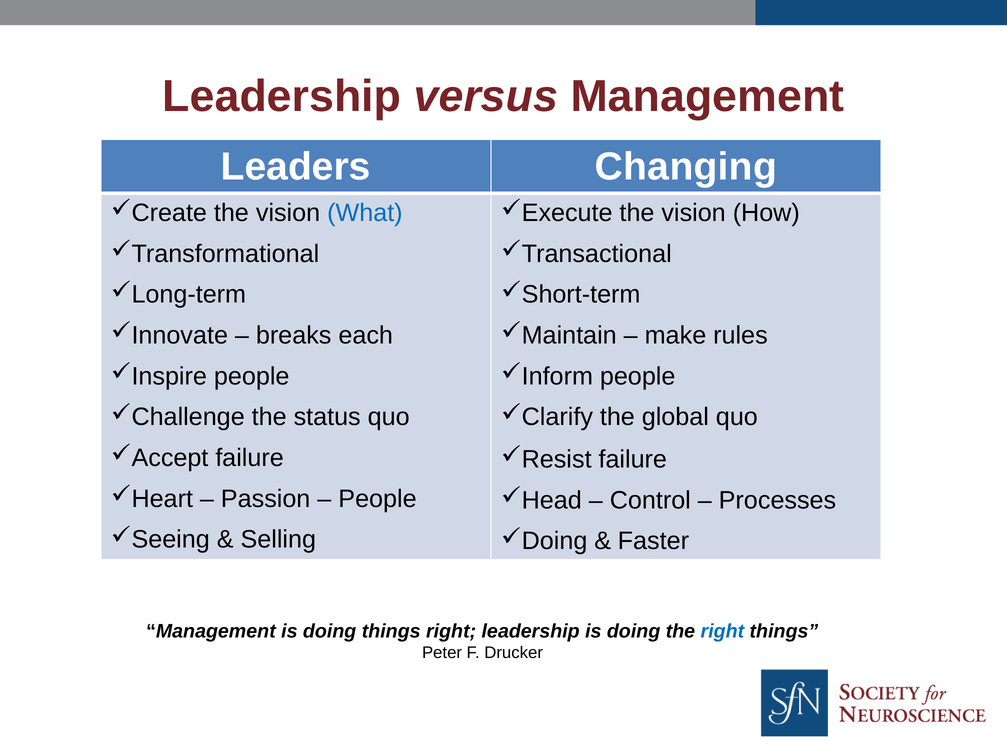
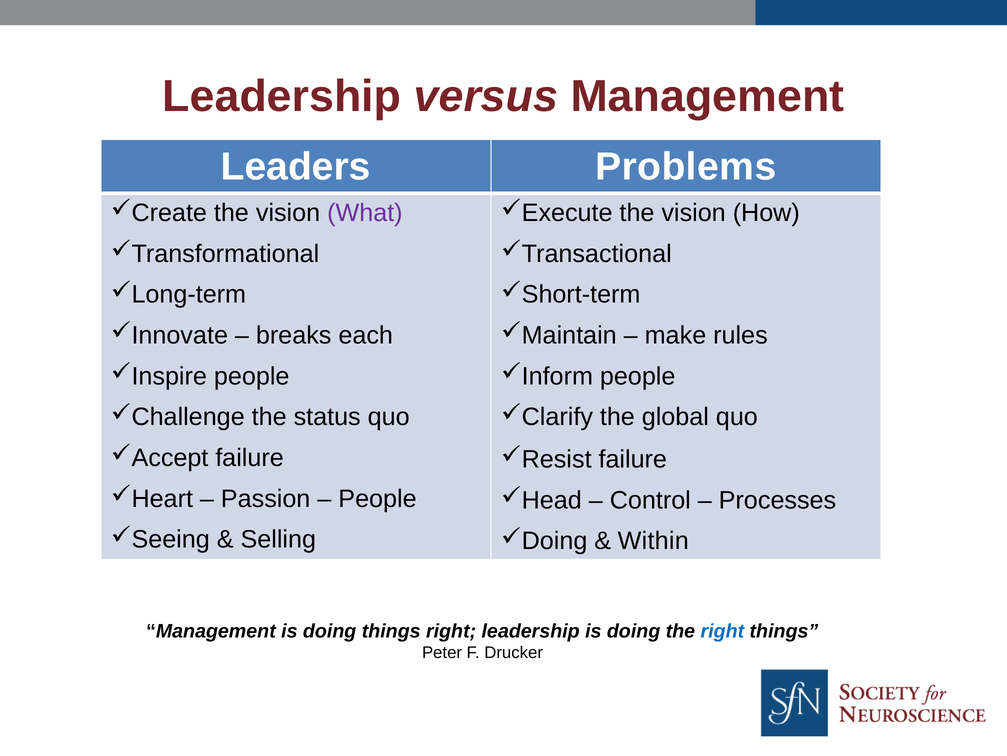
Changing: Changing -> Problems
What colour: blue -> purple
Faster: Faster -> Within
